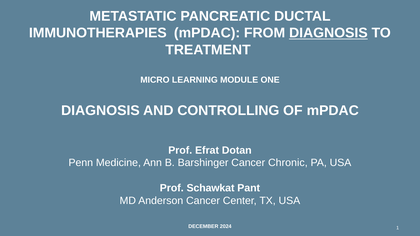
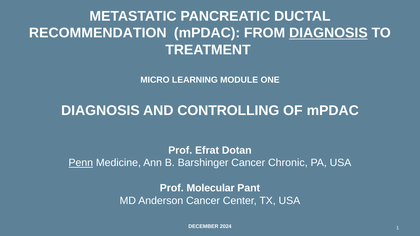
IMMUNOTHERAPIES: IMMUNOTHERAPIES -> RECOMMENDATION
Penn underline: none -> present
Schawkat: Schawkat -> Molecular
